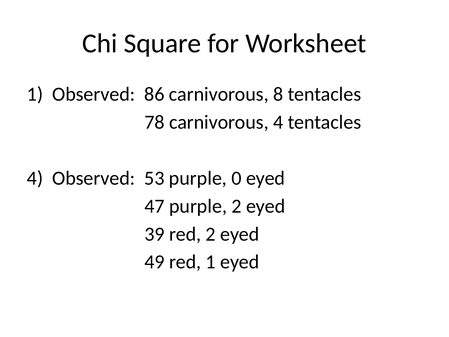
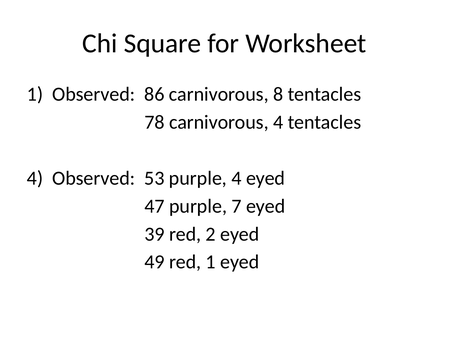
purple 0: 0 -> 4
purple 2: 2 -> 7
